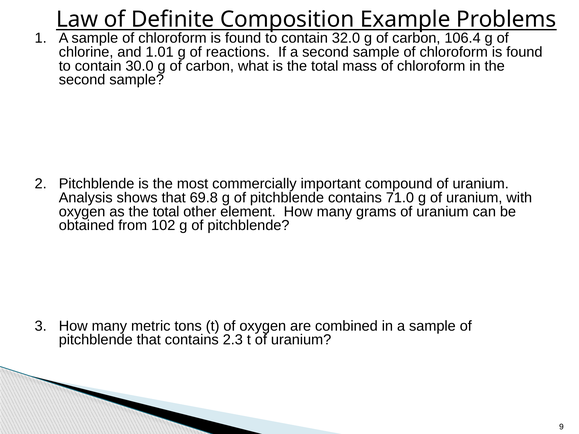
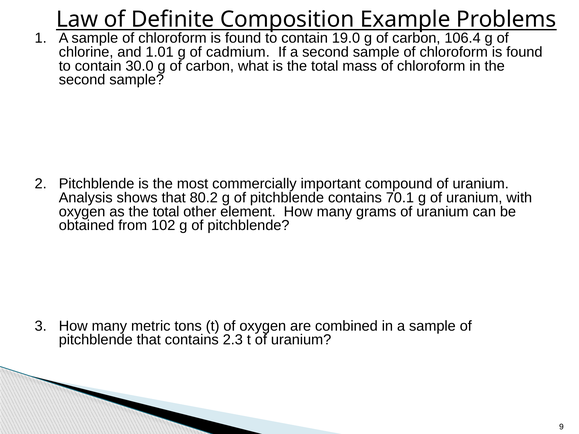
32.0: 32.0 -> 19.0
reactions: reactions -> cadmium
69.8: 69.8 -> 80.2
71.0: 71.0 -> 70.1
